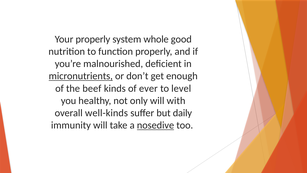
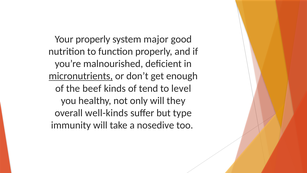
whole: whole -> major
ever: ever -> tend
with: with -> they
daily: daily -> type
nosedive underline: present -> none
